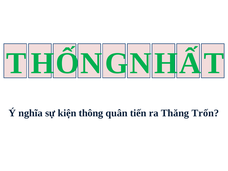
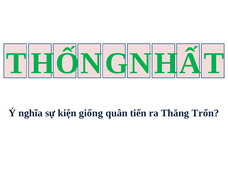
thông: thông -> giống
